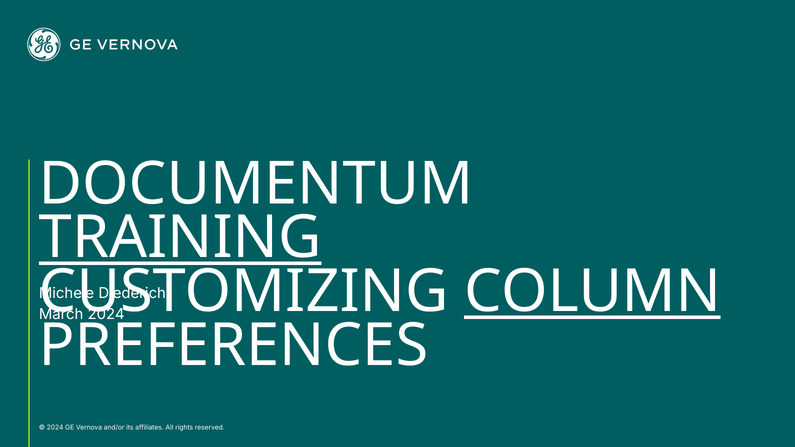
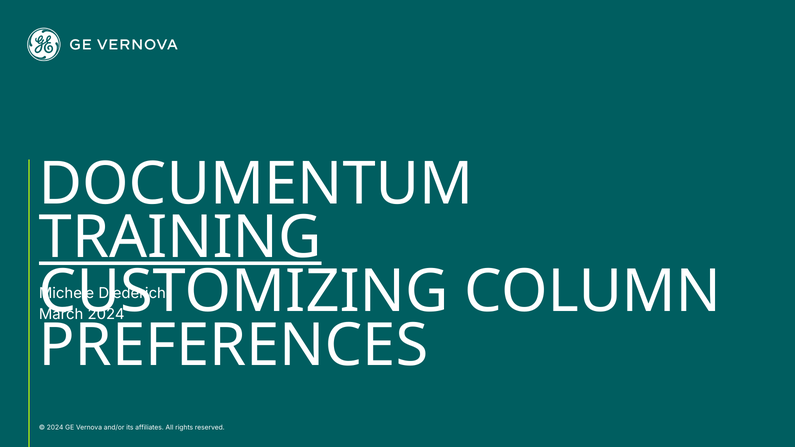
COLUMN underline: present -> none
